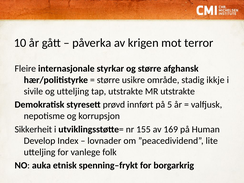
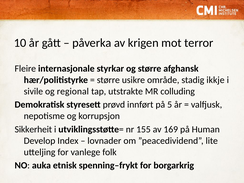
og utteljing: utteljing -> regional
MR utstrakte: utstrakte -> colluding
